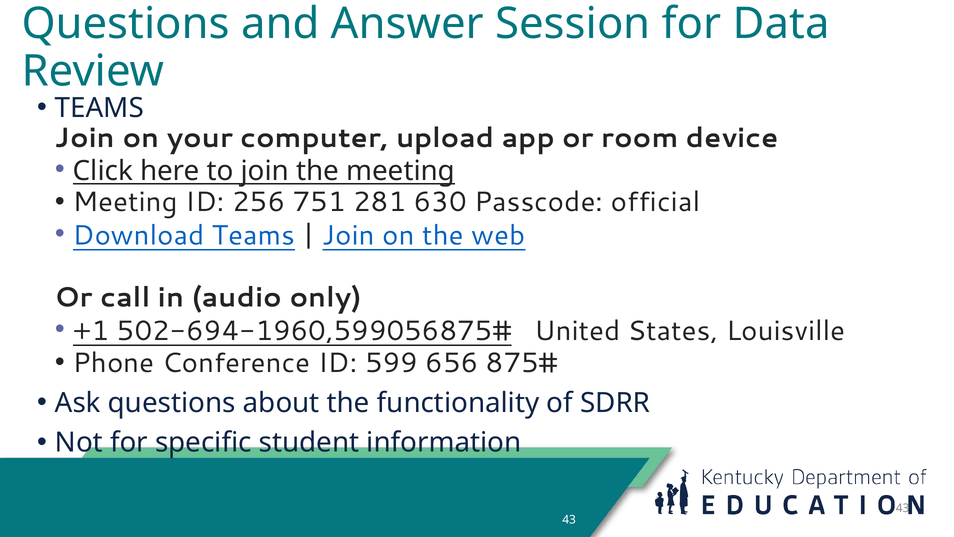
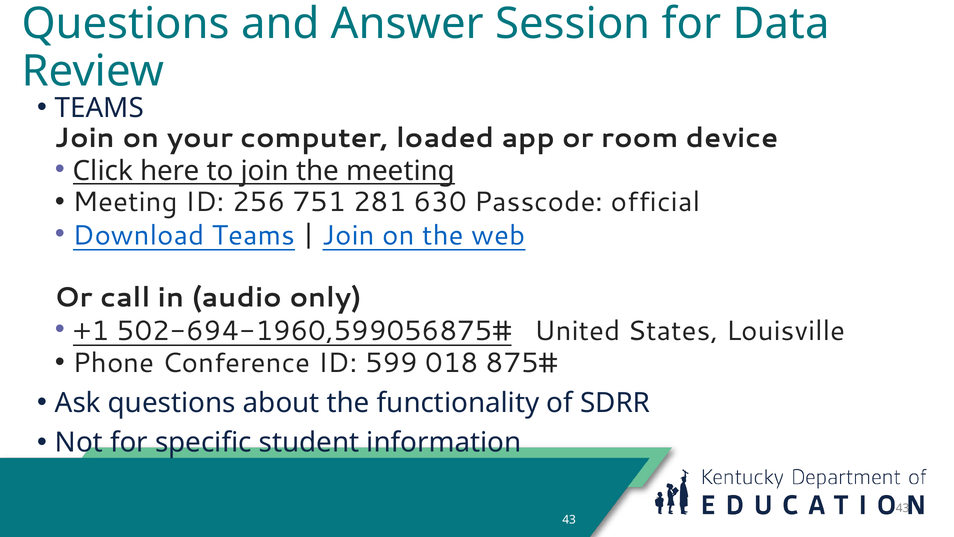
upload: upload -> loaded
656: 656 -> 018
